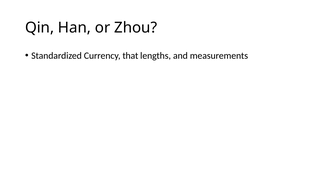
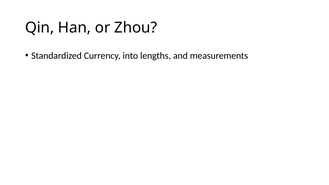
that: that -> into
